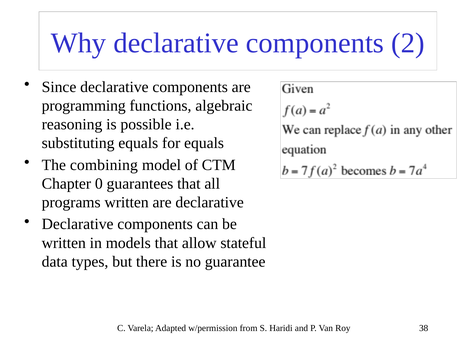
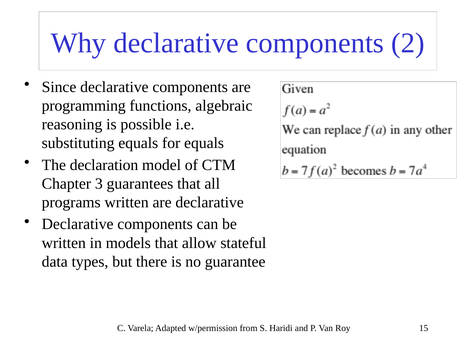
combining: combining -> declaration
0: 0 -> 3
38: 38 -> 15
